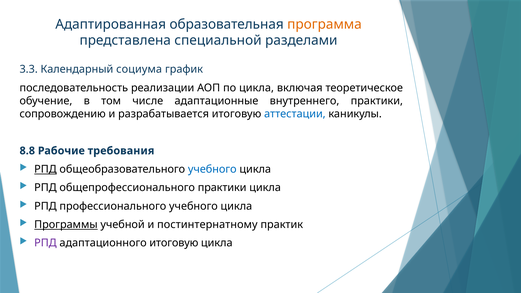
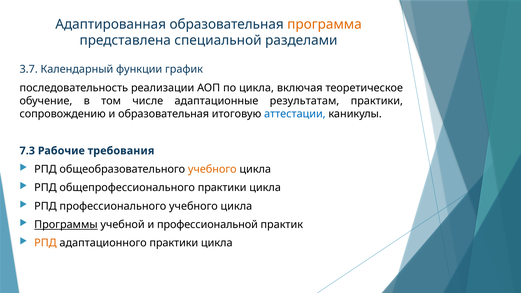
3.3: 3.3 -> 3.7
социума: социума -> функции
внутреннего: внутреннего -> результатам
и разрабатывается: разрабатывается -> образовательная
8.8: 8.8 -> 7.3
РПД at (45, 169) underline: present -> none
учебного at (212, 169) colour: blue -> orange
постинтернатному: постинтернатному -> профессиональной
РПД at (45, 243) colour: purple -> orange
адаптационного итоговую: итоговую -> практики
